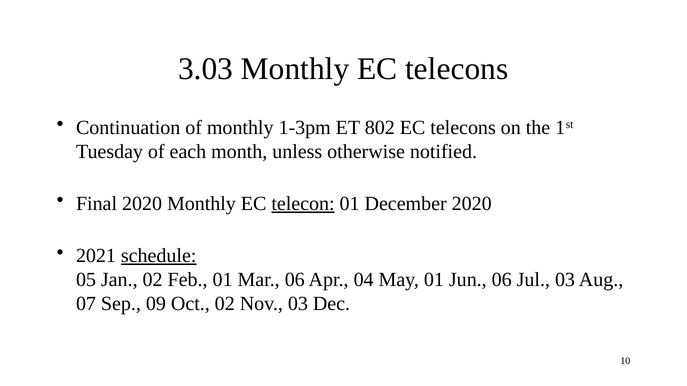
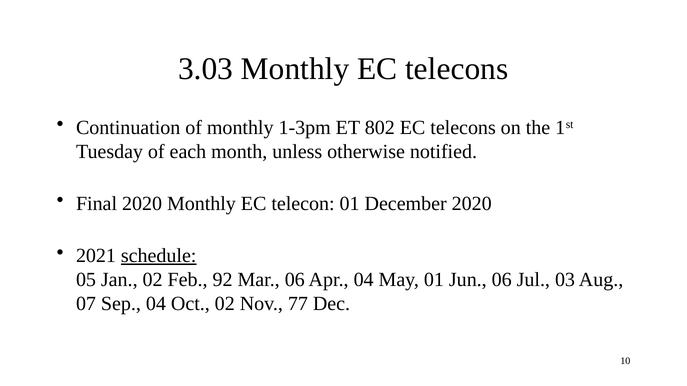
telecon underline: present -> none
Feb 01: 01 -> 92
Sep 09: 09 -> 04
Nov 03: 03 -> 77
